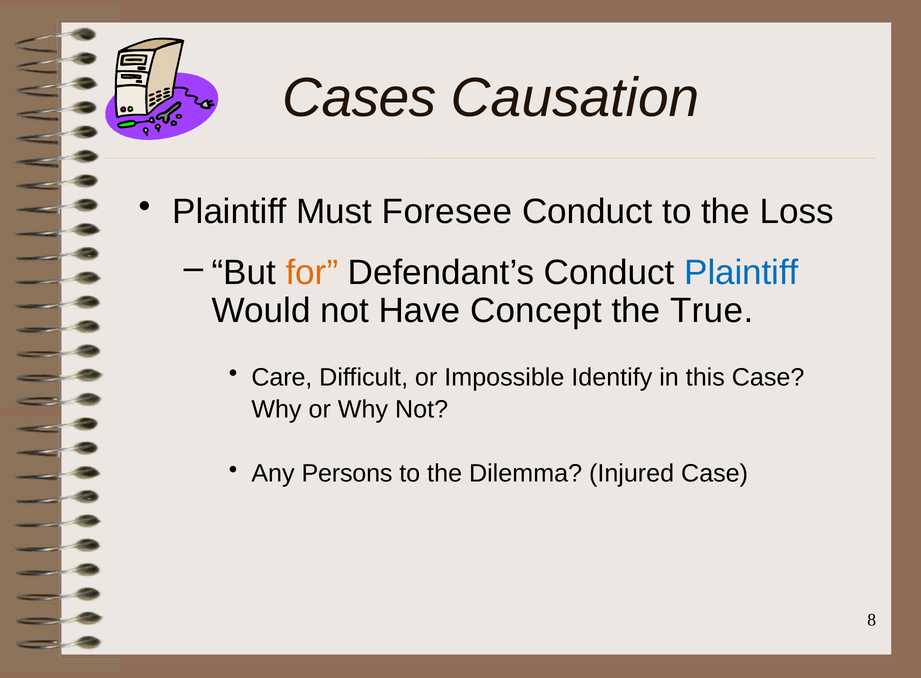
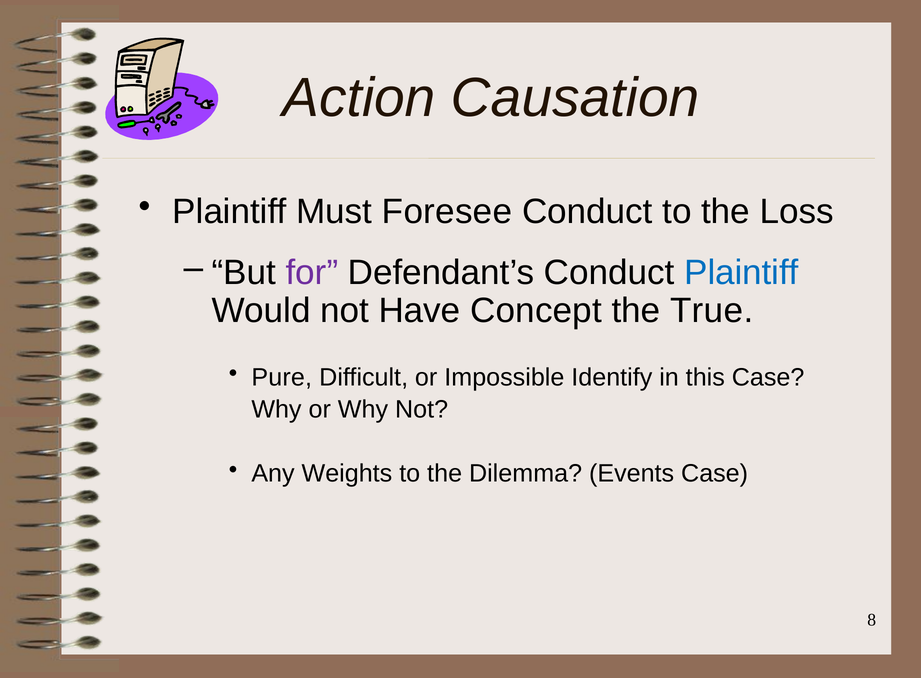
Cases: Cases -> Action
for colour: orange -> purple
Care: Care -> Pure
Persons: Persons -> Weights
Injured: Injured -> Events
